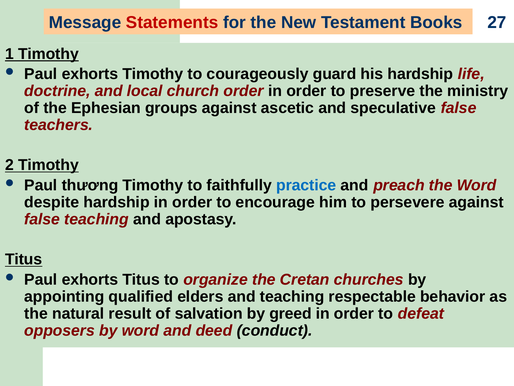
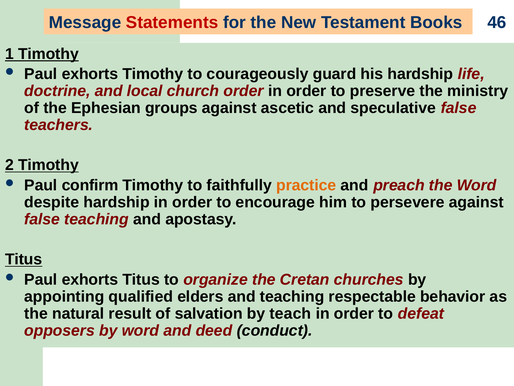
27: 27 -> 46
thương: thương -> confirm
practice colour: blue -> orange
greed: greed -> teach
